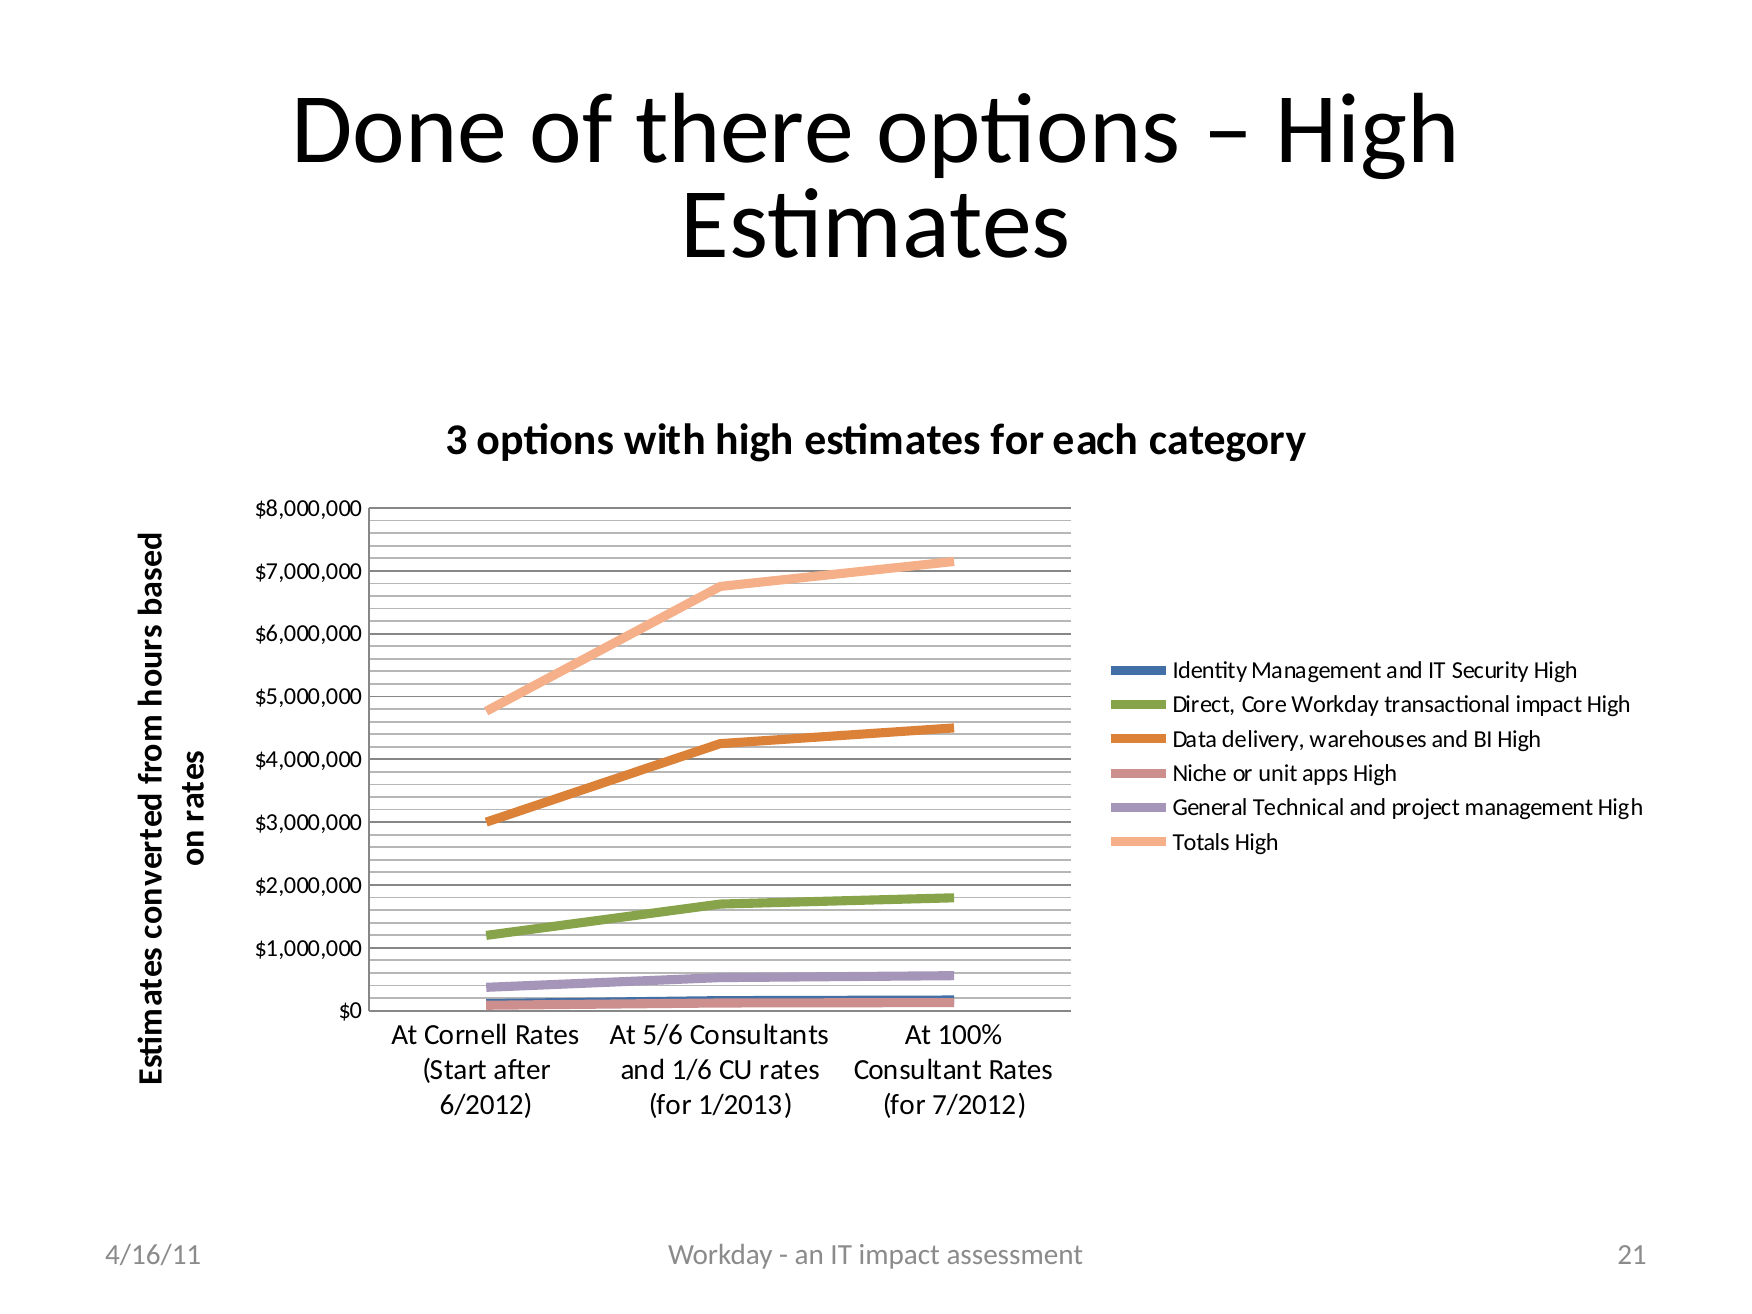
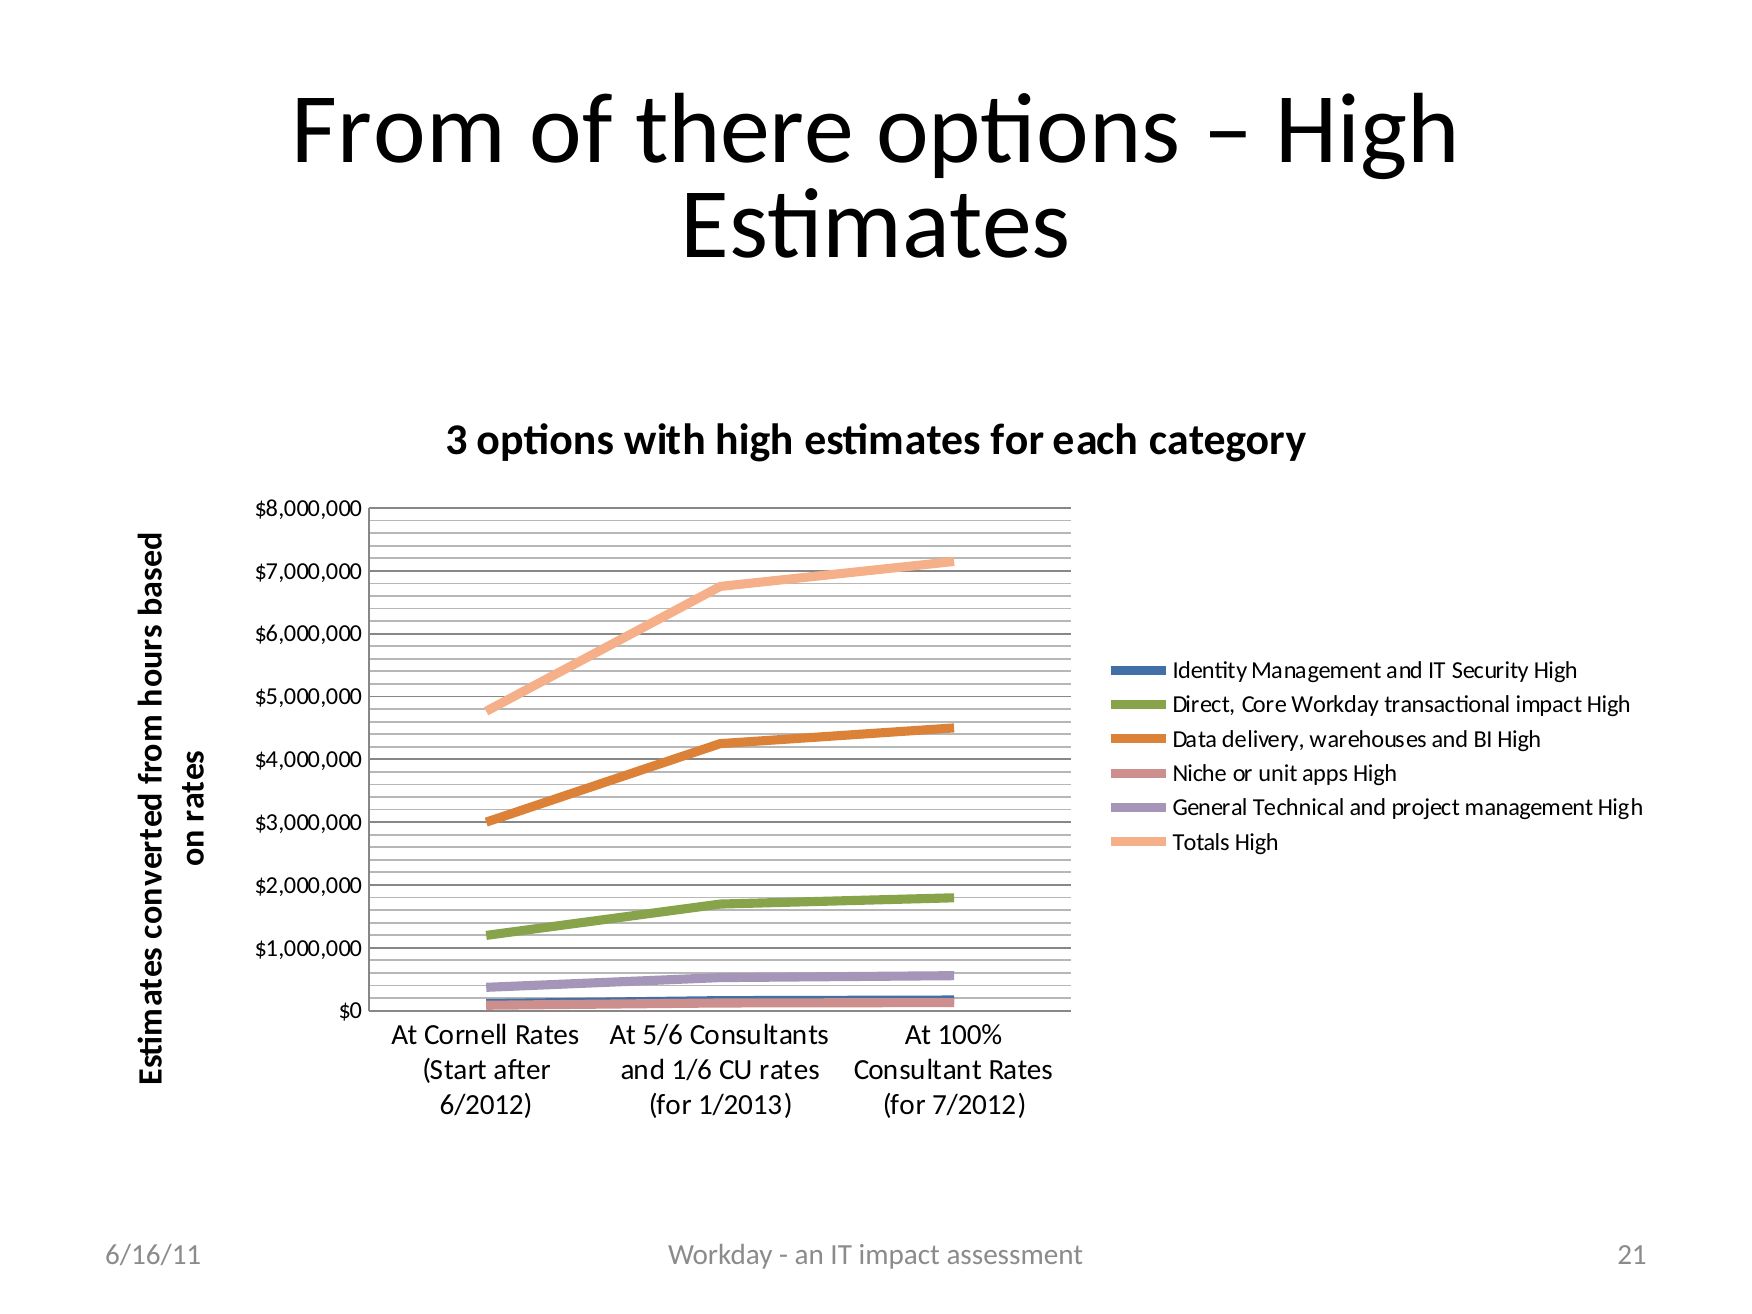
Done: Done -> From
4/16/11: 4/16/11 -> 6/16/11
